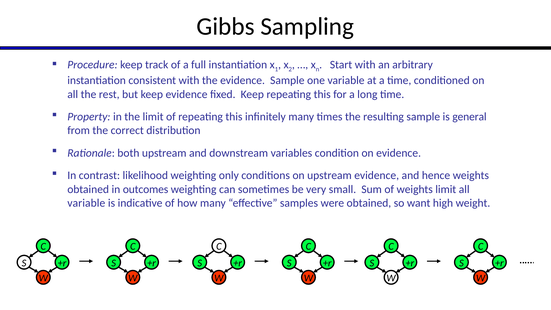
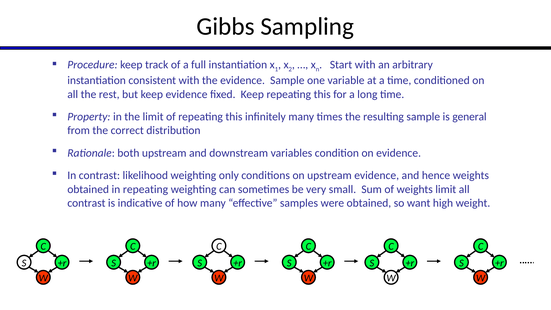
in outcomes: outcomes -> repeating
variable at (86, 203): variable -> contrast
